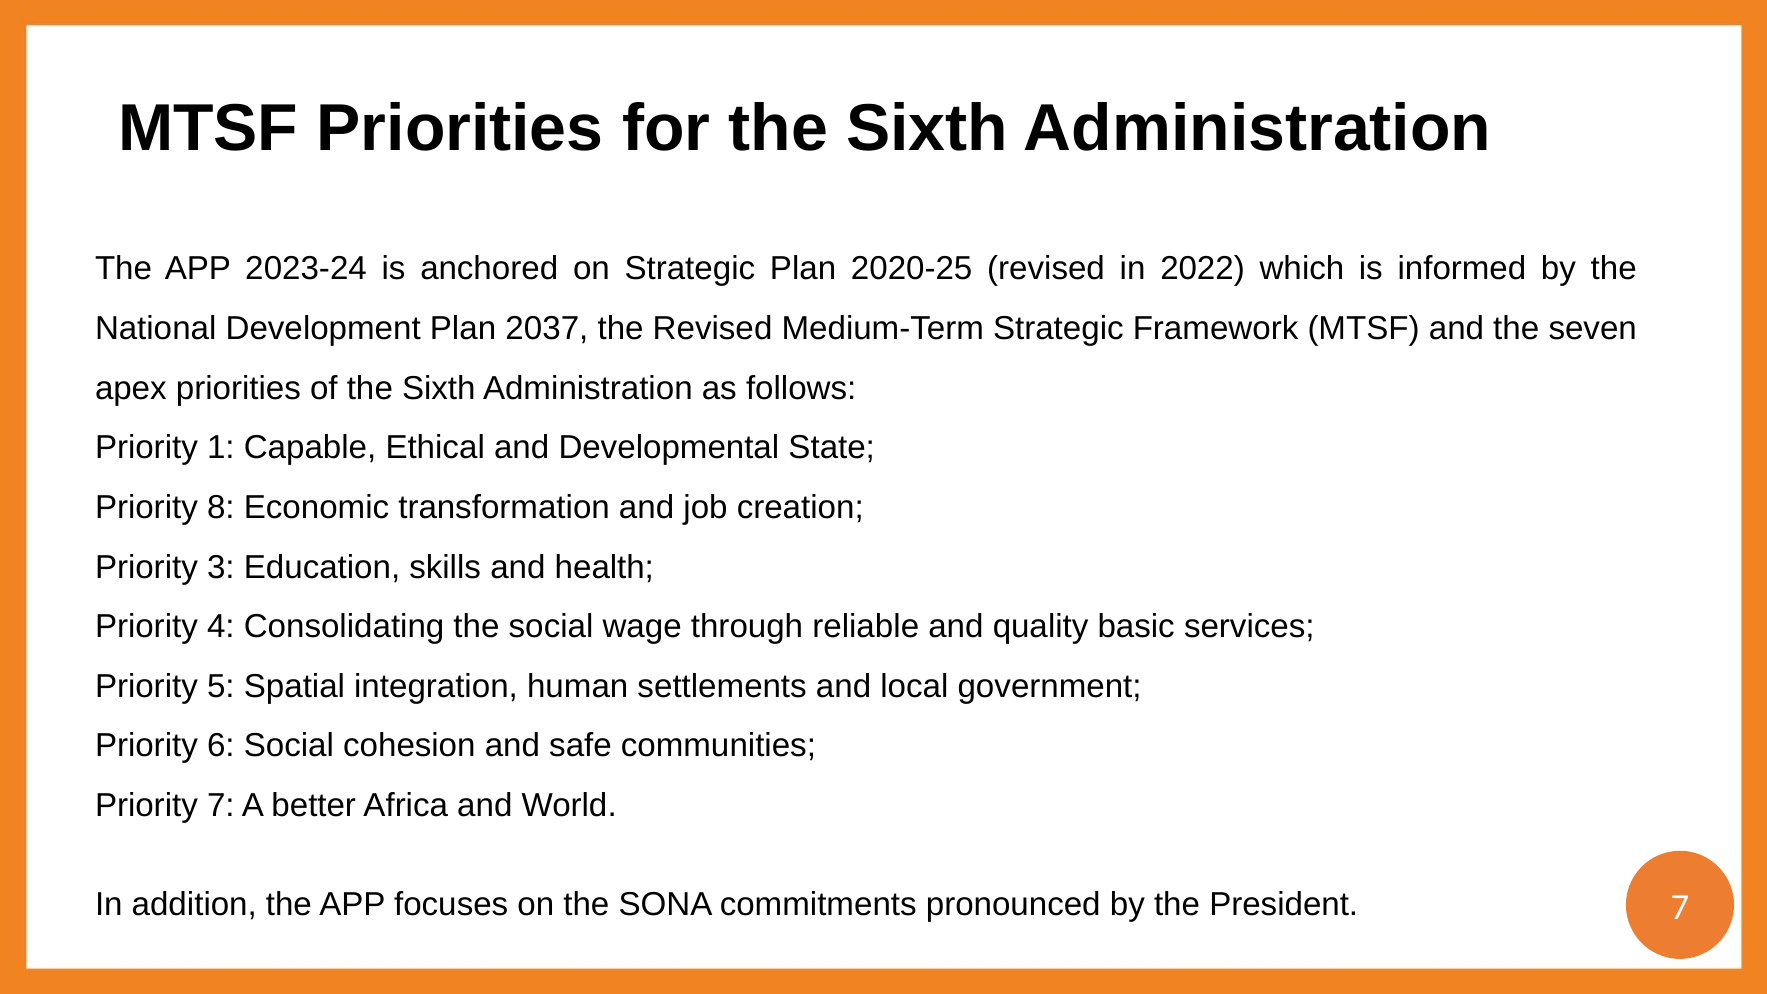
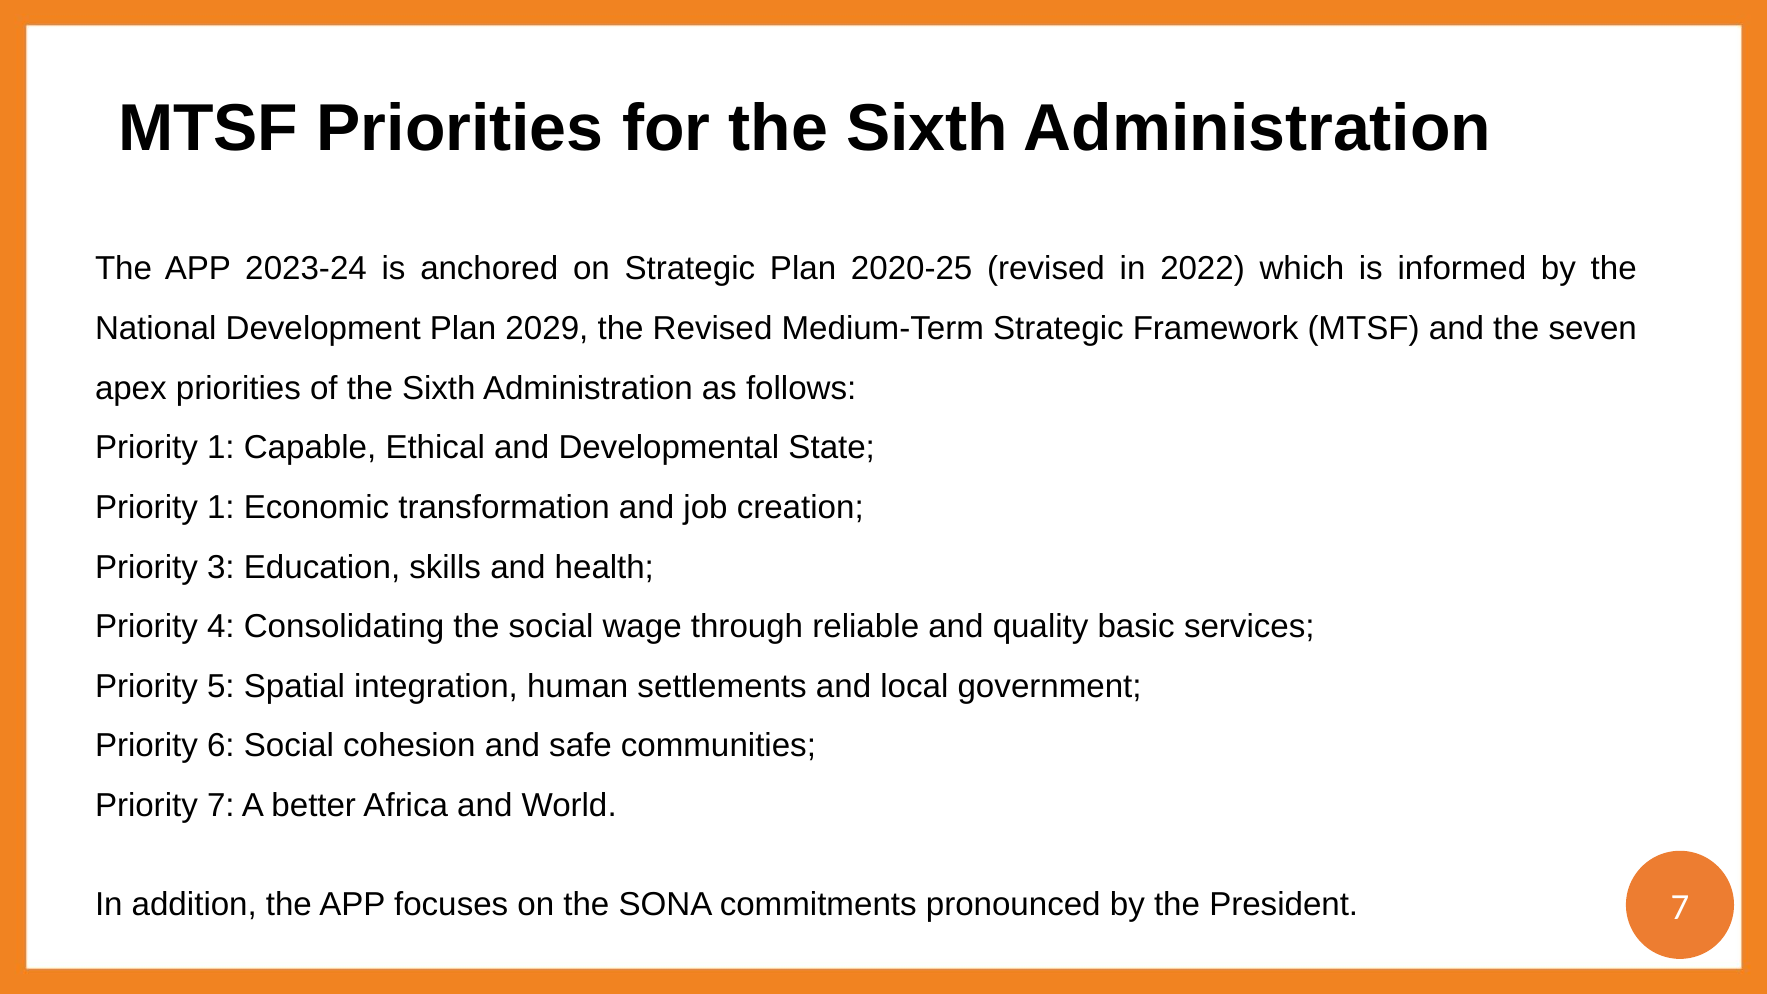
2037: 2037 -> 2029
8 at (221, 507): 8 -> 1
